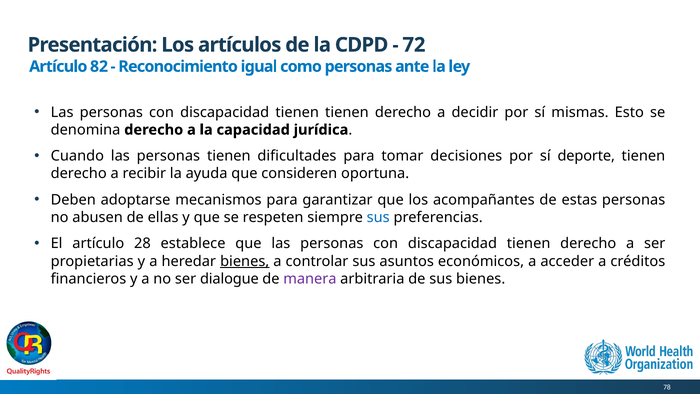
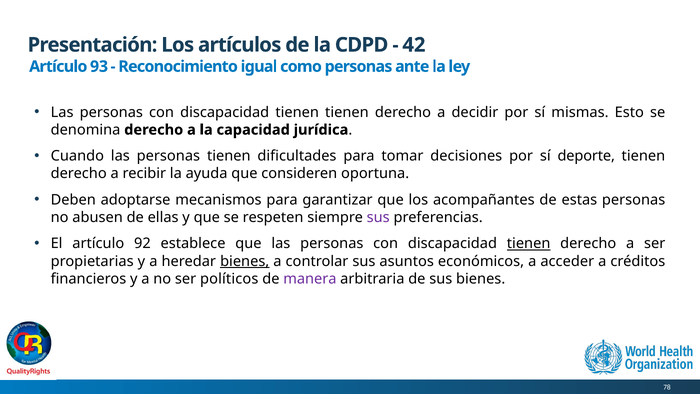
72: 72 -> 42
82: 82 -> 93
sus at (378, 217) colour: blue -> purple
28: 28 -> 92
tienen at (529, 244) underline: none -> present
dialogue: dialogue -> políticos
